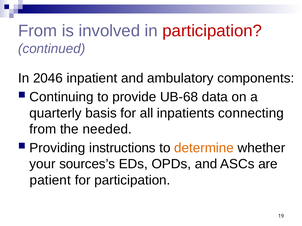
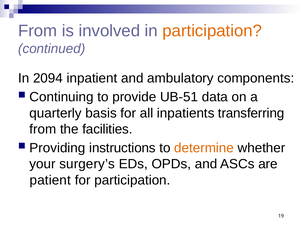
participation at (212, 31) colour: red -> orange
2046: 2046 -> 2094
UB-68: UB-68 -> UB-51
connecting: connecting -> transferring
needed: needed -> facilities
sources’s: sources’s -> surgery’s
